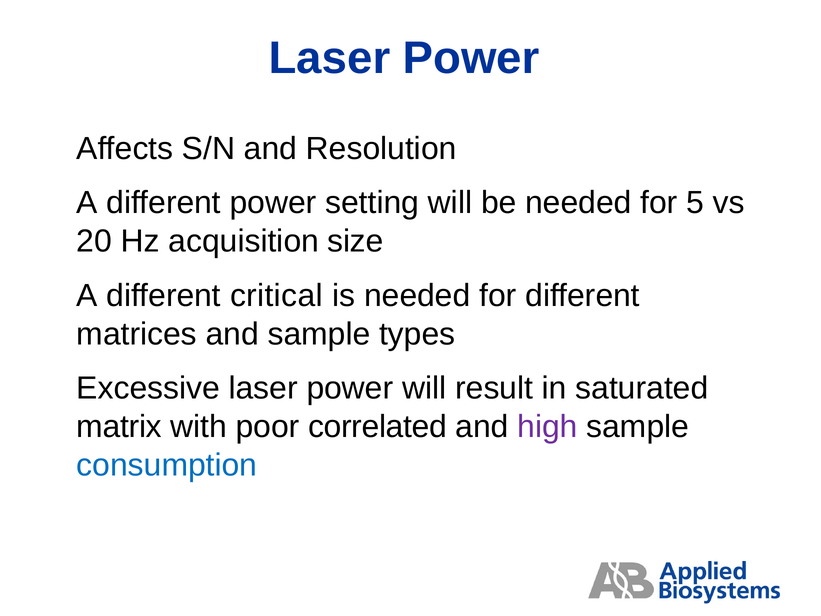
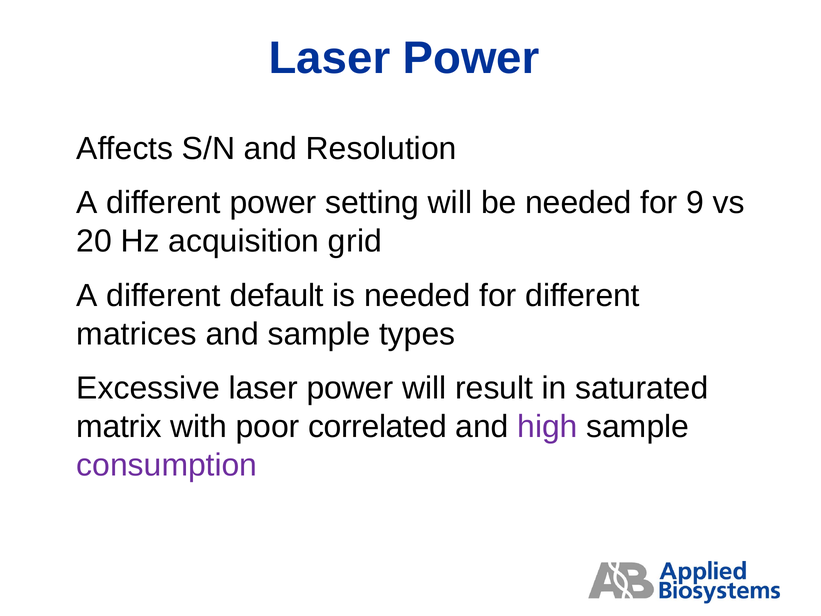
5: 5 -> 9
size: size -> grid
critical: critical -> default
consumption colour: blue -> purple
